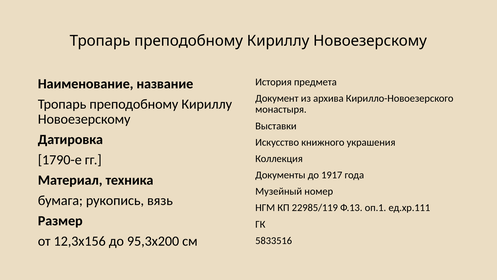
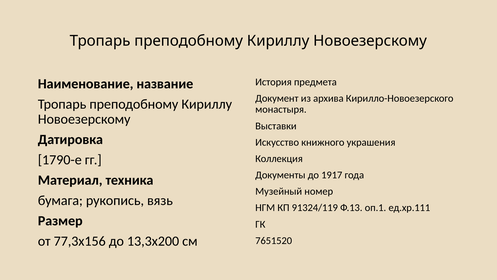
22985/119: 22985/119 -> 91324/119
12,3х156: 12,3х156 -> 77,3х156
95,3х200: 95,3х200 -> 13,3х200
5833516: 5833516 -> 7651520
